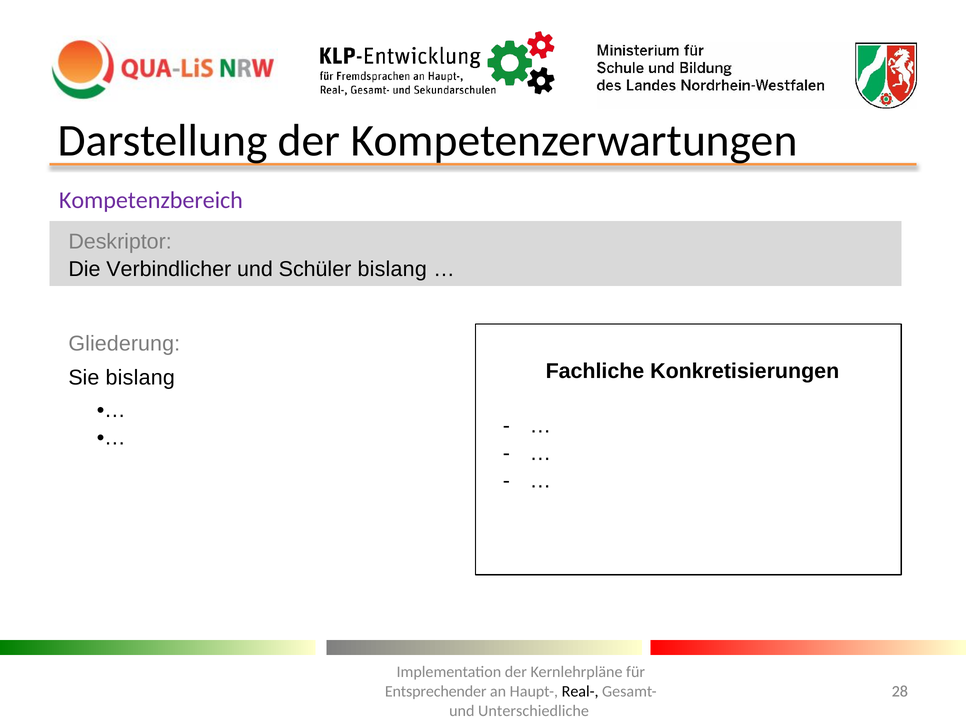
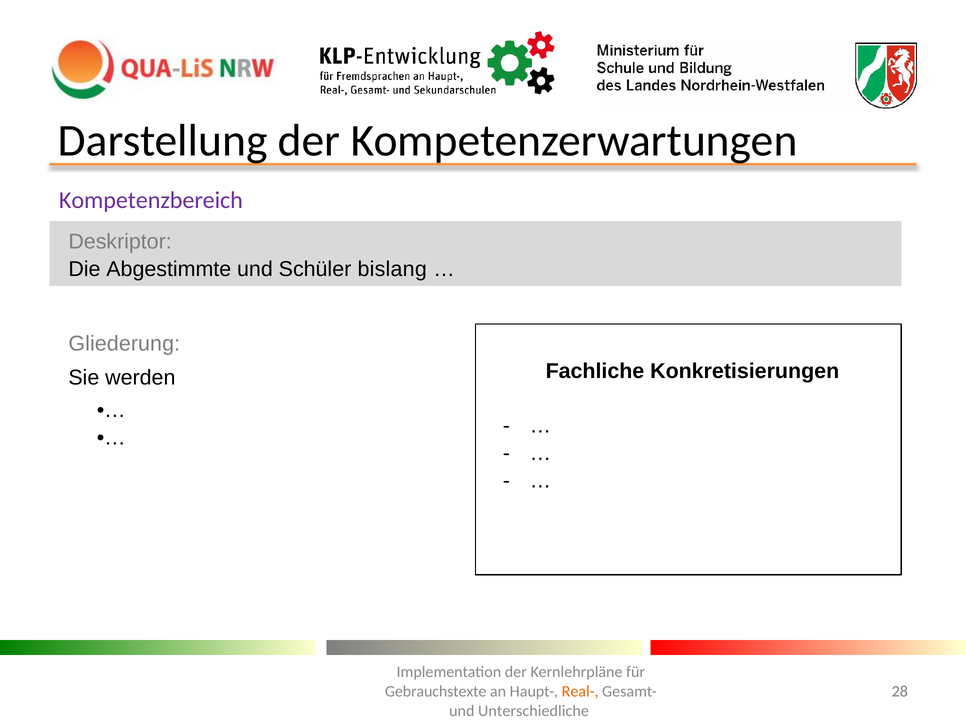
Verbindlicher: Verbindlicher -> Abgestimmte
Sie bislang: bislang -> werden
Entsprechender: Entsprechender -> Gebrauchstexte
Real- colour: black -> orange
